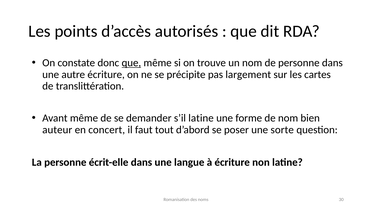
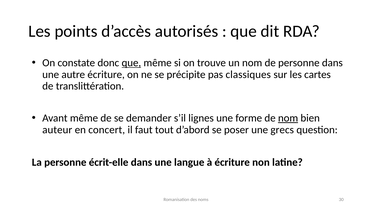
largement: largement -> classiques
s’il latine: latine -> lignes
nom at (288, 118) underline: none -> present
sorte: sorte -> grecs
